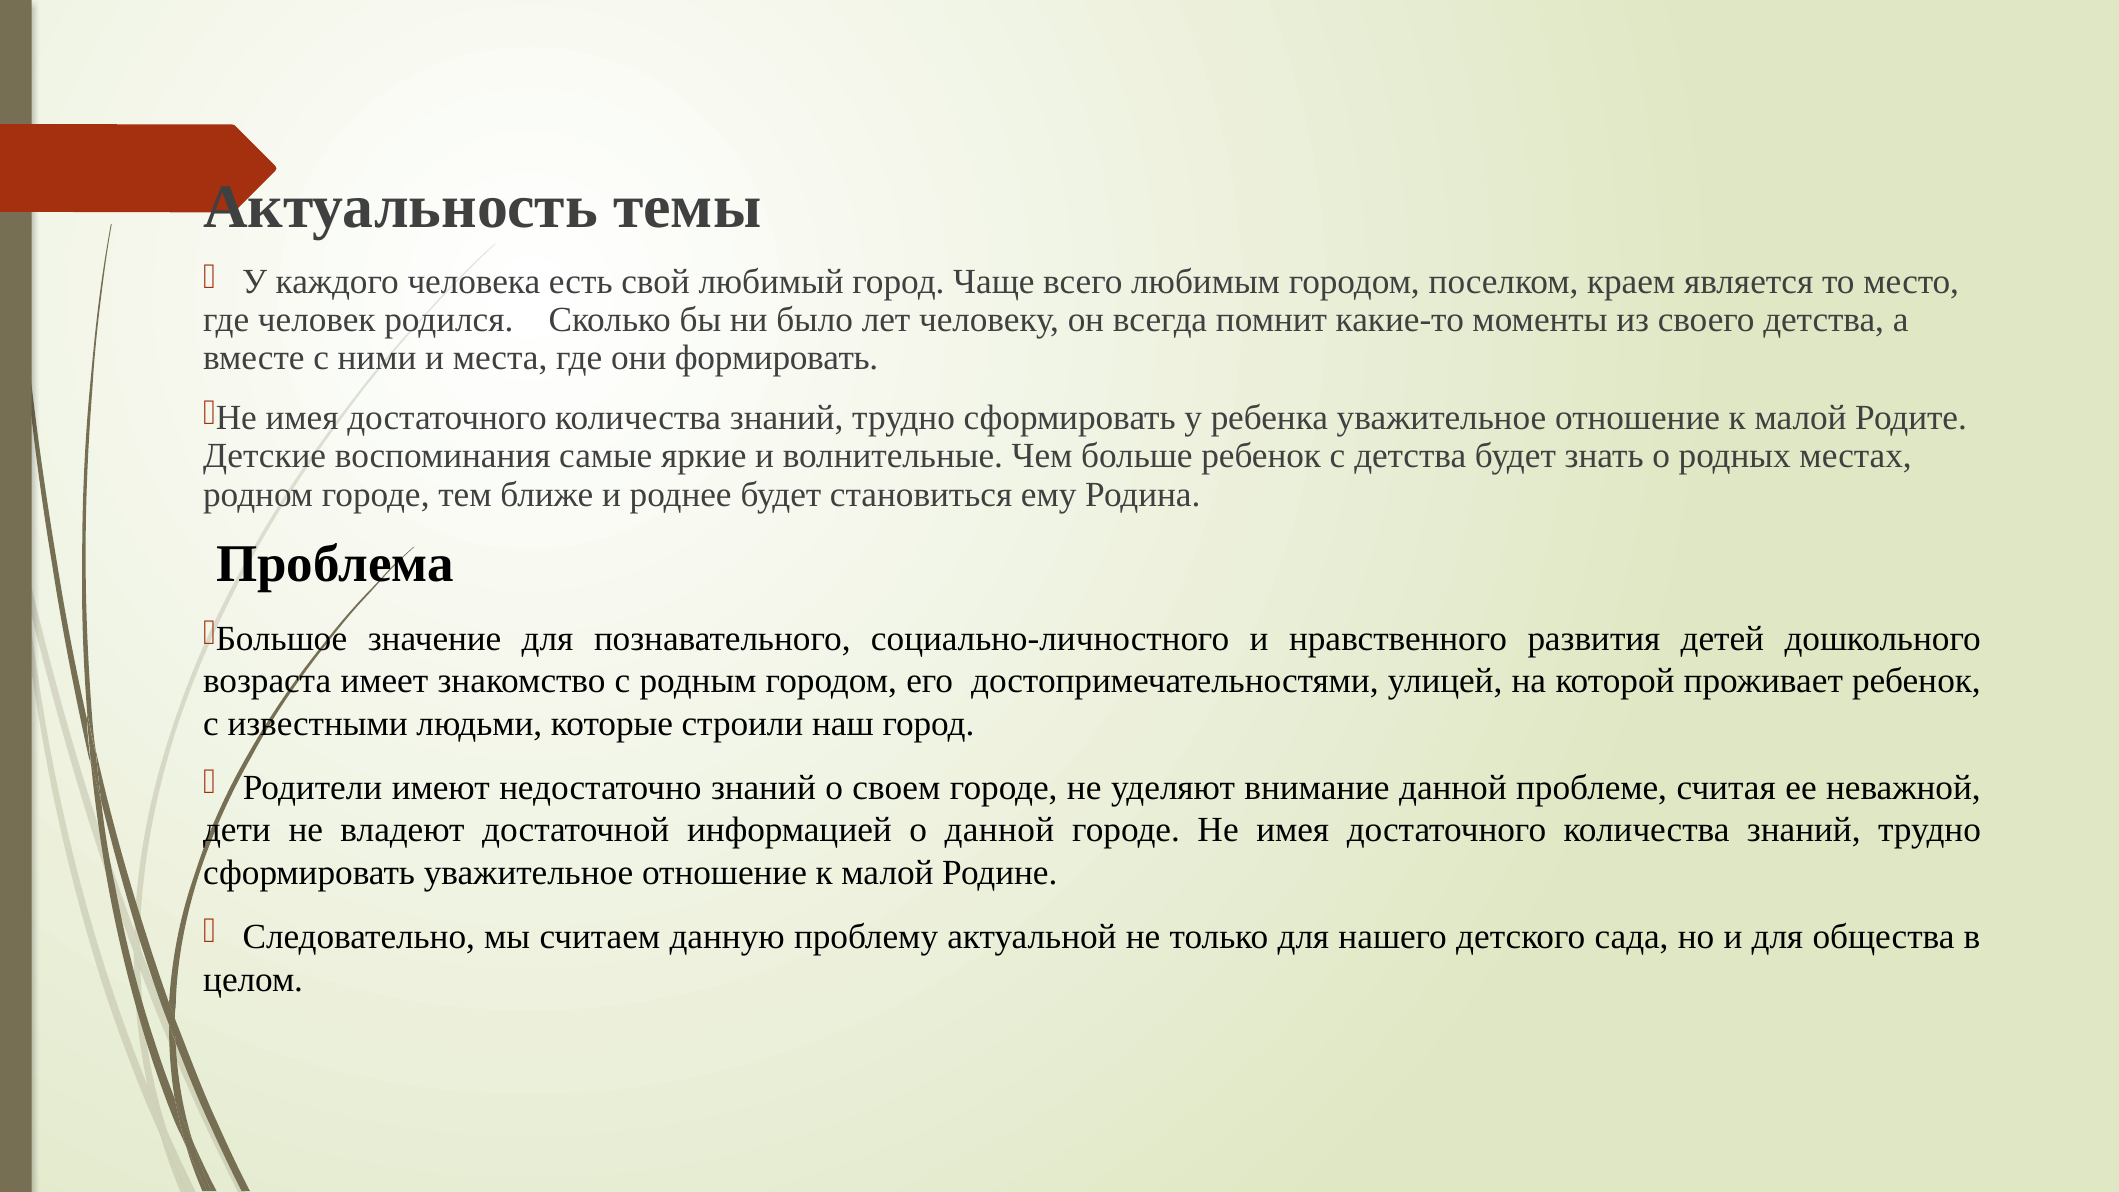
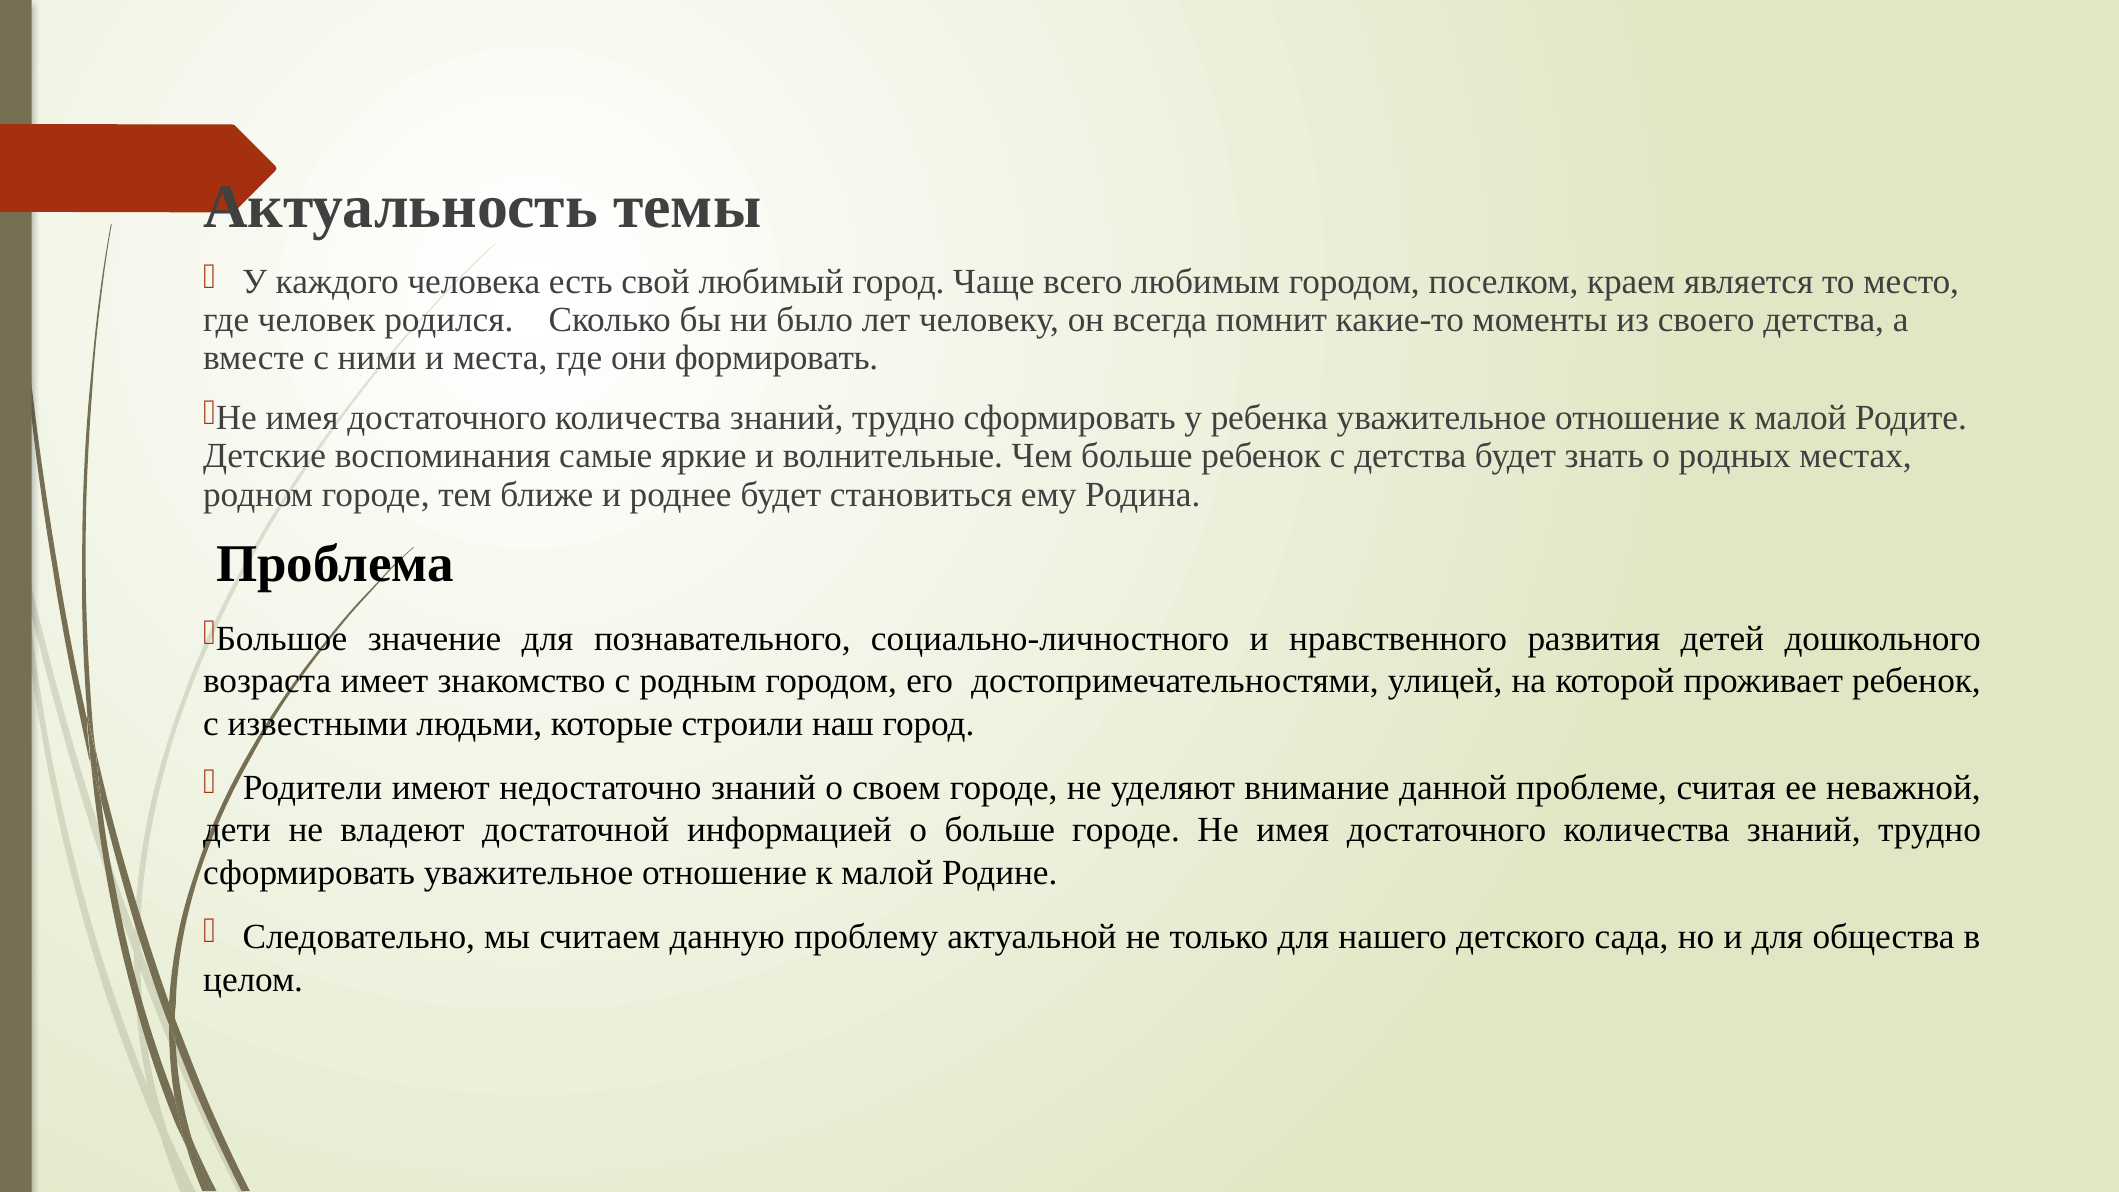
о данной: данной -> больше
